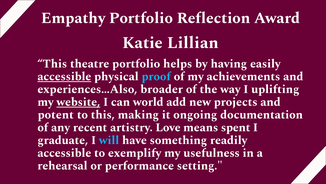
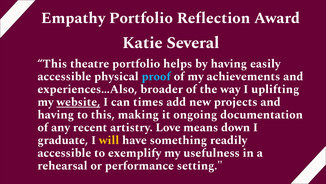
Lillian: Lillian -> Several
accessible at (64, 76) underline: present -> none
world: world -> times
potent at (56, 114): potent -> having
spent: spent -> down
will colour: light blue -> yellow
